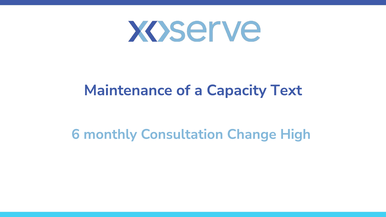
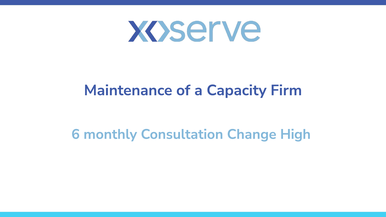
Text: Text -> Firm
